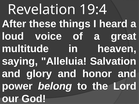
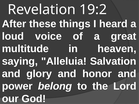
19:4: 19:4 -> 19:2
